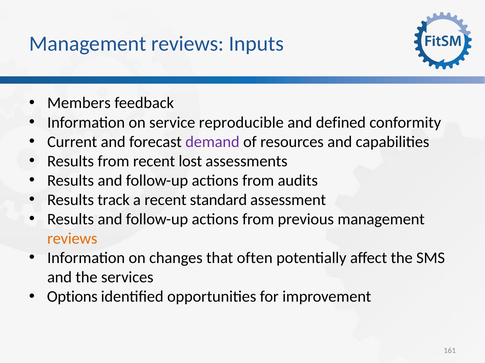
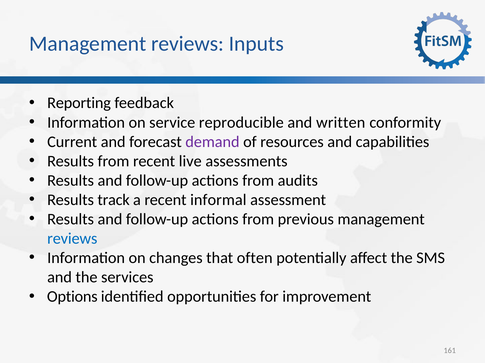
Members: Members -> Reporting
defined: defined -> written
lost: lost -> live
standard: standard -> informal
reviews at (72, 239) colour: orange -> blue
